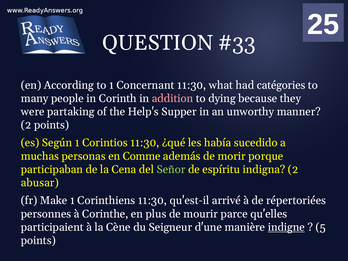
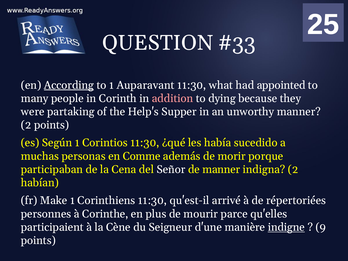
According underline: none -> present
Concernant: Concernant -> Auparavant
catégories: catégories -> appointed
Señor colour: light green -> white
de espíritu: espíritu -> manner
abusar: abusar -> habían
5: 5 -> 9
